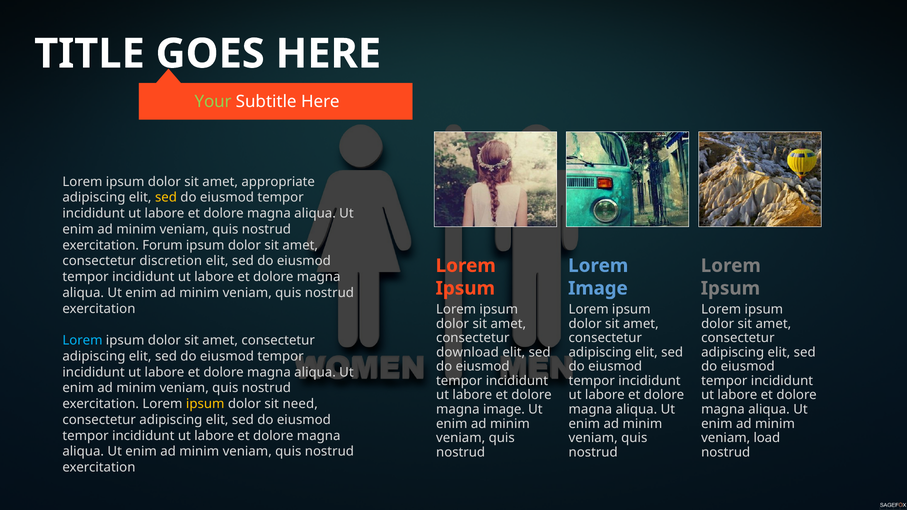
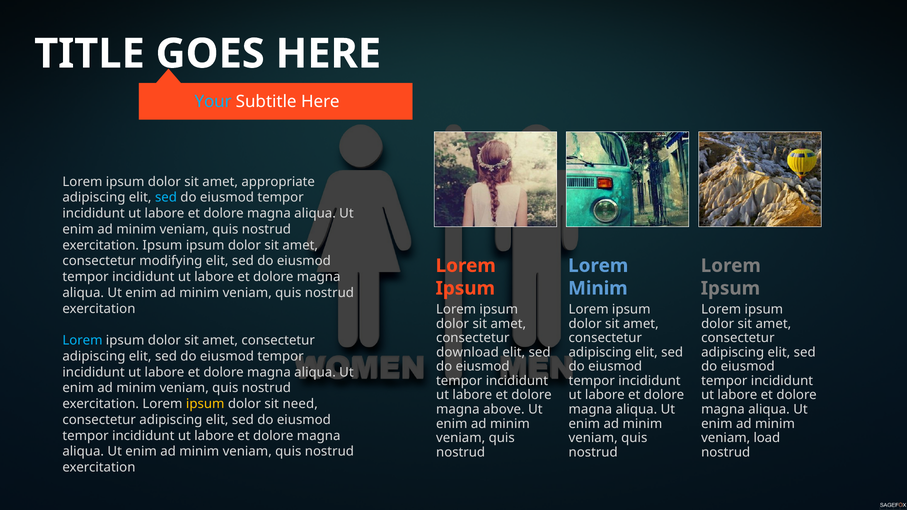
Your colour: light green -> light blue
sed at (166, 198) colour: yellow -> light blue
exercitation Forum: Forum -> Ipsum
discretion: discretion -> modifying
Image at (598, 288): Image -> Minim
magna image: image -> above
